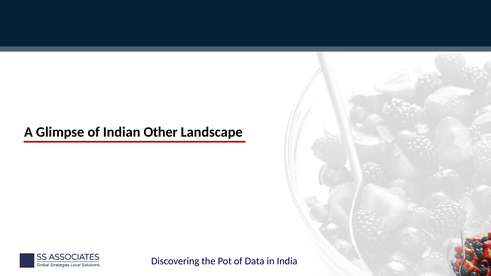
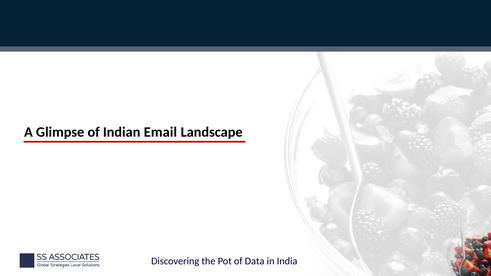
Other: Other -> Email
